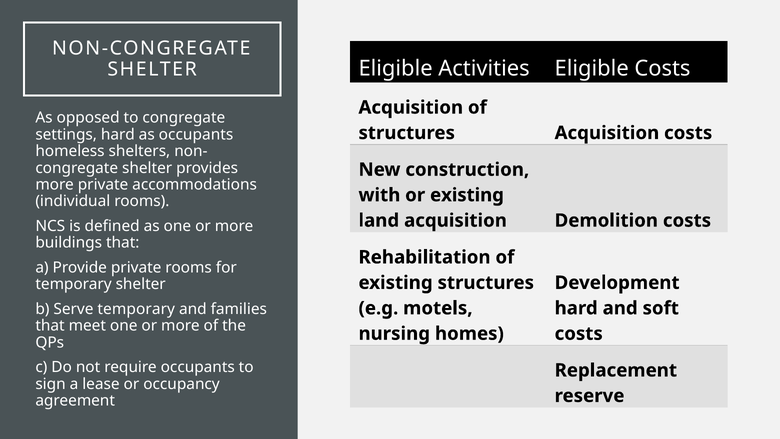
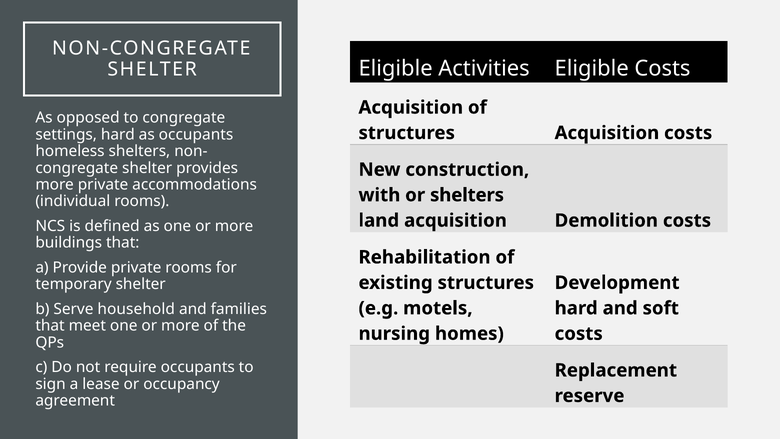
or existing: existing -> shelters
Serve temporary: temporary -> household
